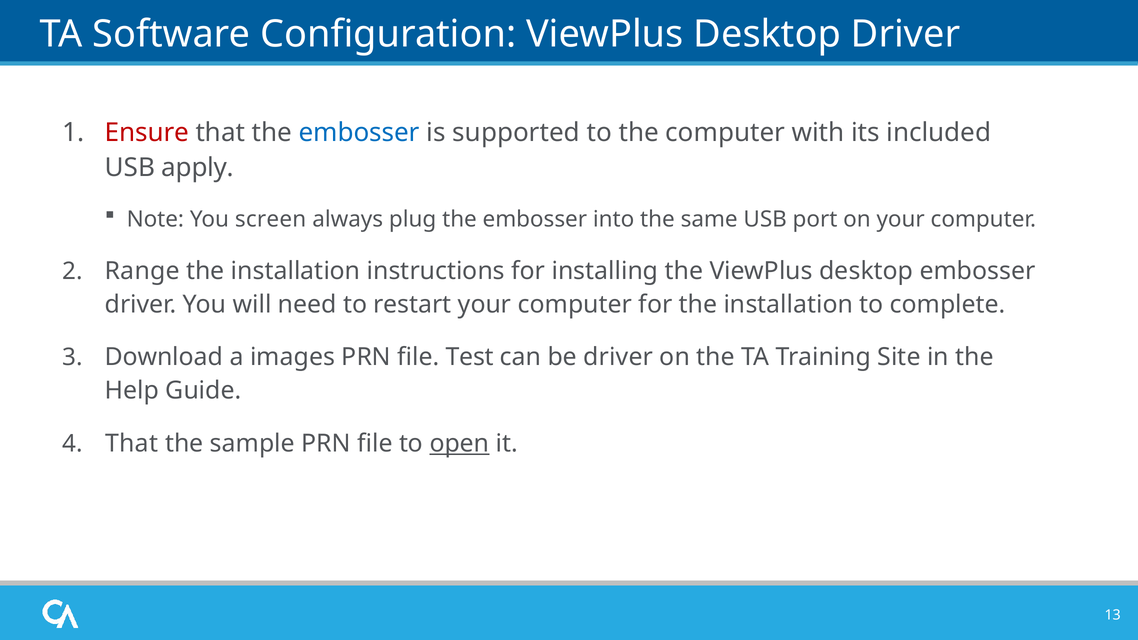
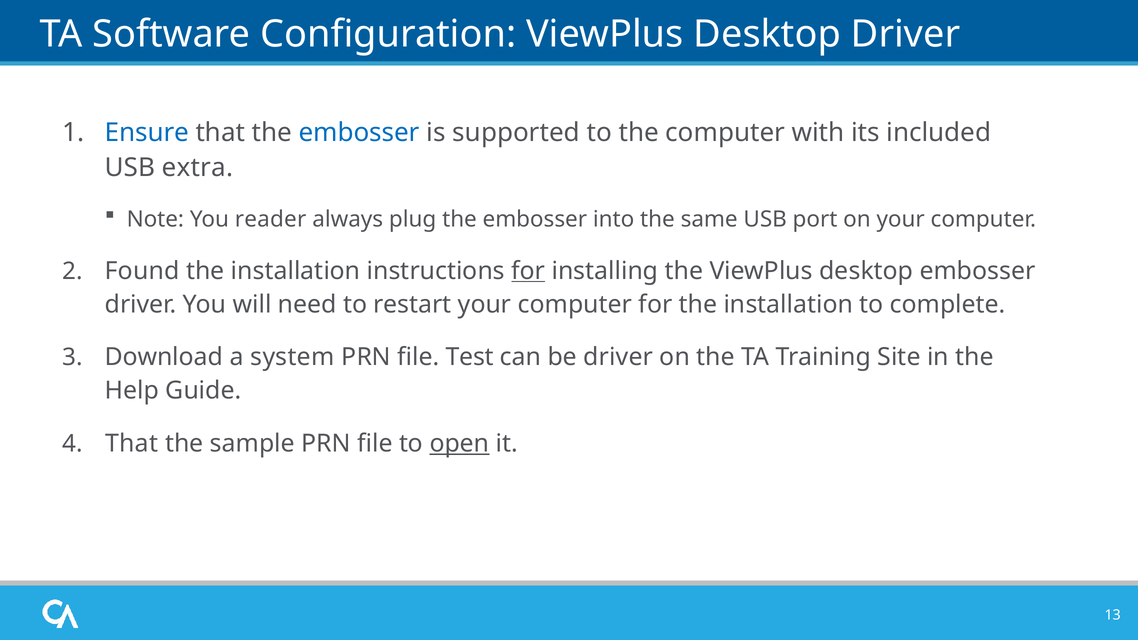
Ensure colour: red -> blue
apply: apply -> extra
screen: screen -> reader
Range: Range -> Found
for at (528, 271) underline: none -> present
images: images -> system
